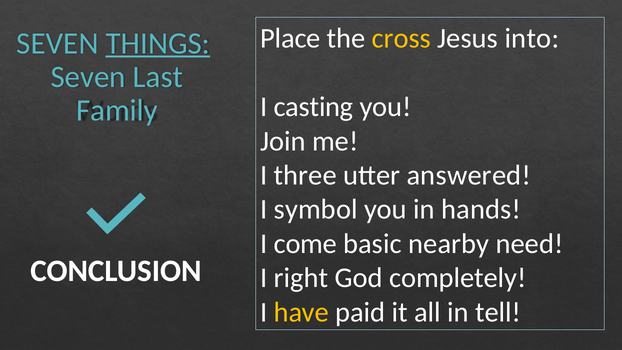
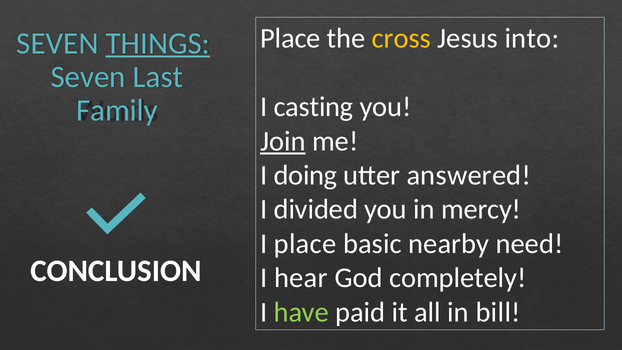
Join underline: none -> present
three: three -> doing
symbol: symbol -> divided
hands: hands -> mercy
I come: come -> place
right: right -> hear
have colour: yellow -> light green
tell: tell -> bill
